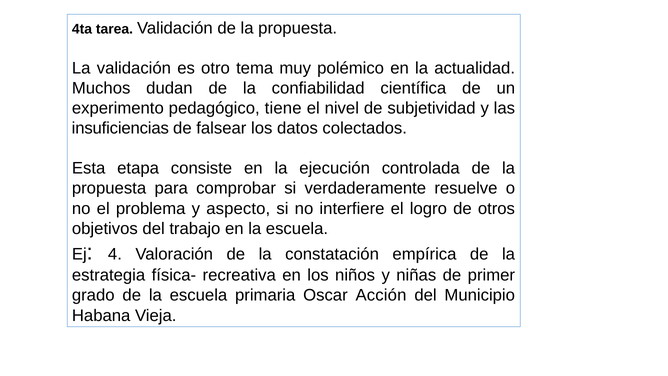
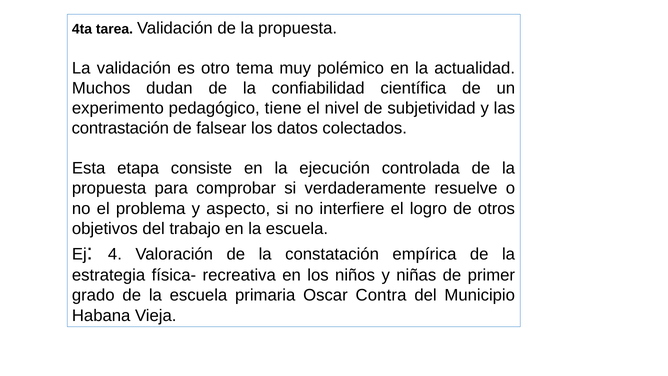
insuficiencias: insuficiencias -> contrastación
Acción: Acción -> Contra
